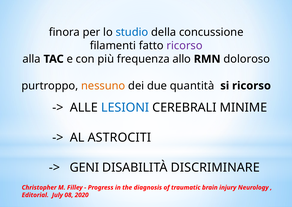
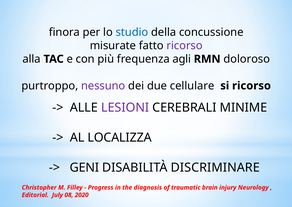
filamenti: filamenti -> misurate
allo: allo -> agli
nessuno colour: orange -> purple
quantità: quantità -> cellulare
LESIONI colour: blue -> purple
ASTROCITI: ASTROCITI -> LOCALIZZA
